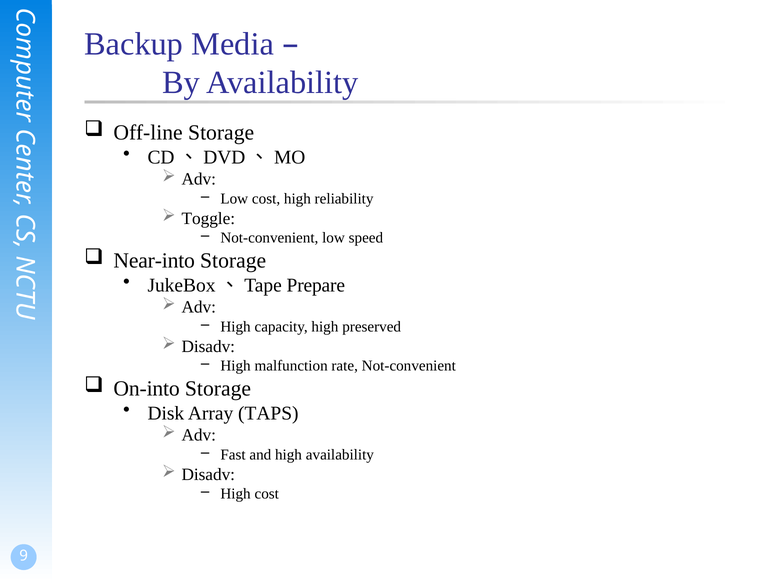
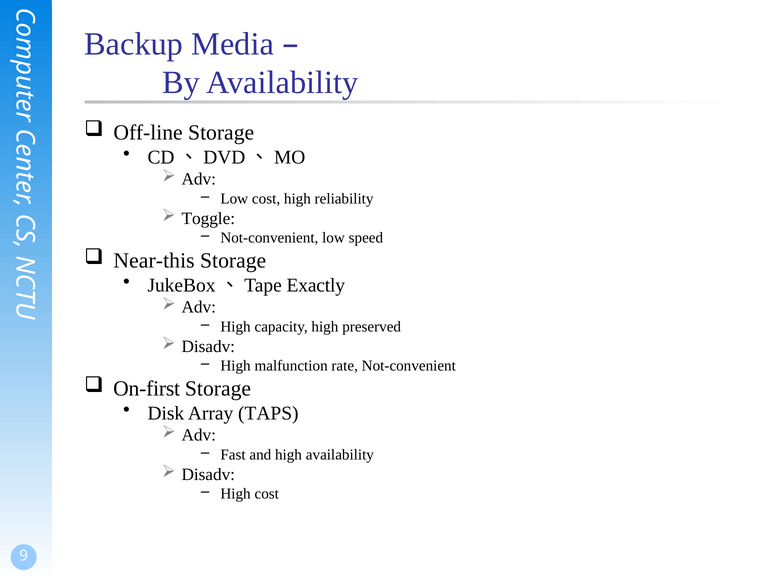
Near-into: Near-into -> Near-this
Prepare: Prepare -> Exactly
On-into: On-into -> On-first
